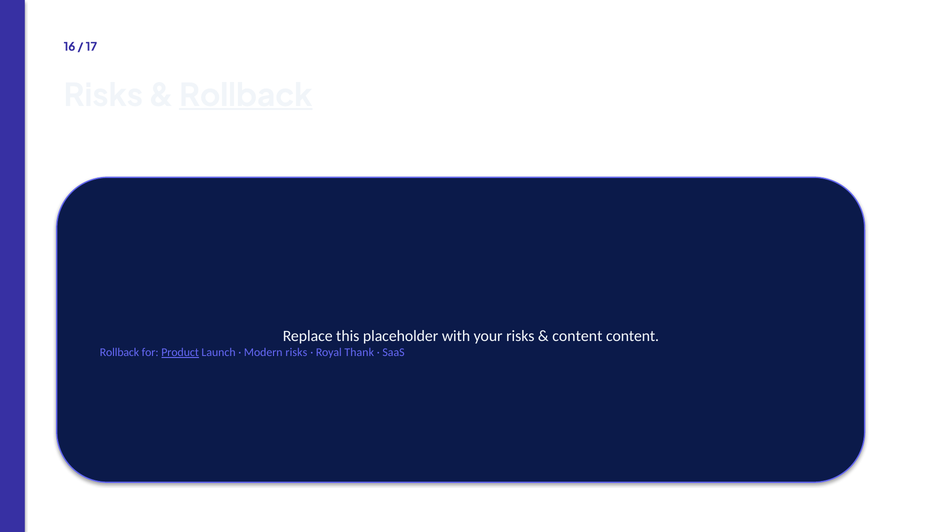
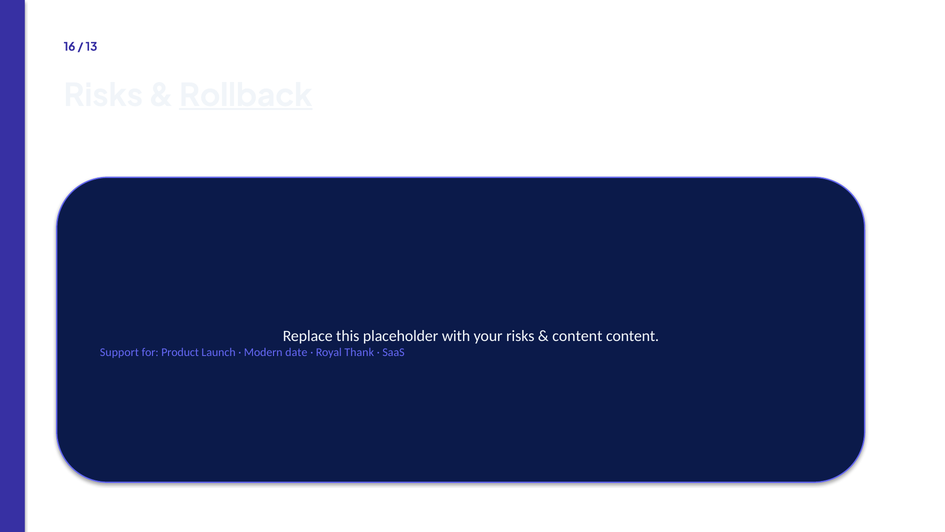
17: 17 -> 13
Rollback at (120, 352): Rollback -> Support
Product underline: present -> none
Modern risks: risks -> date
